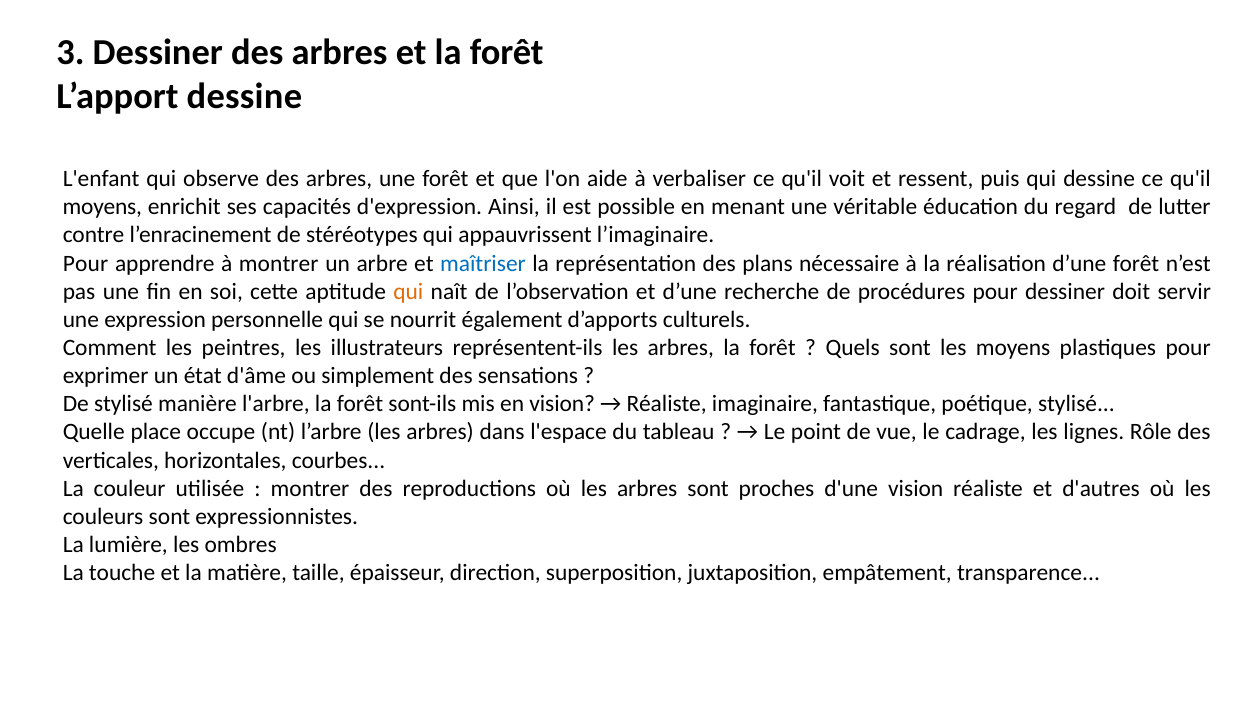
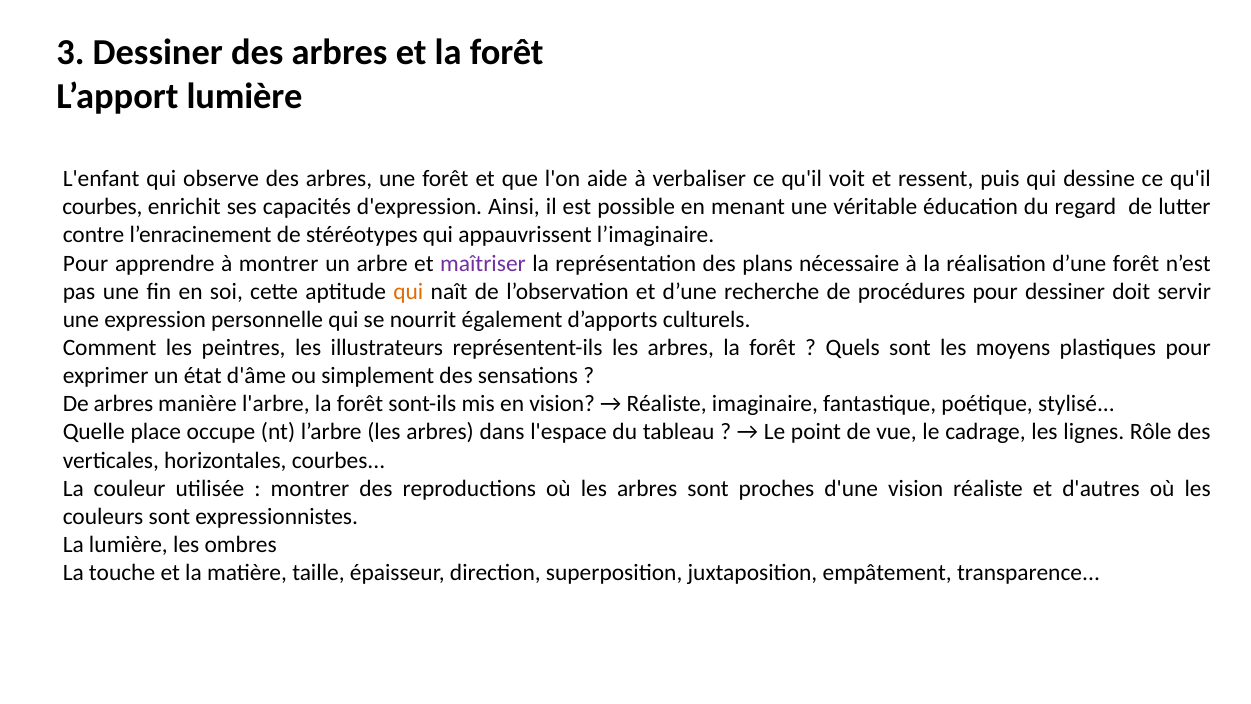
L’apport dessine: dessine -> lumière
moyens at (102, 207): moyens -> courbes
maîtriser colour: blue -> purple
De stylisé: stylisé -> arbres
